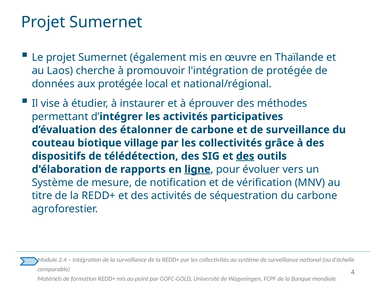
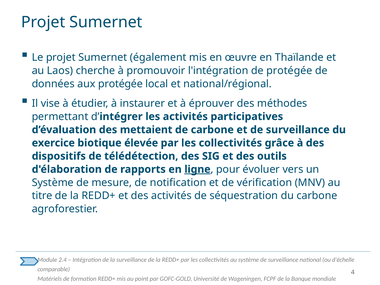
étalonner: étalonner -> mettaient
couteau: couteau -> exercice
village: village -> élevée
des at (245, 156) underline: present -> none
